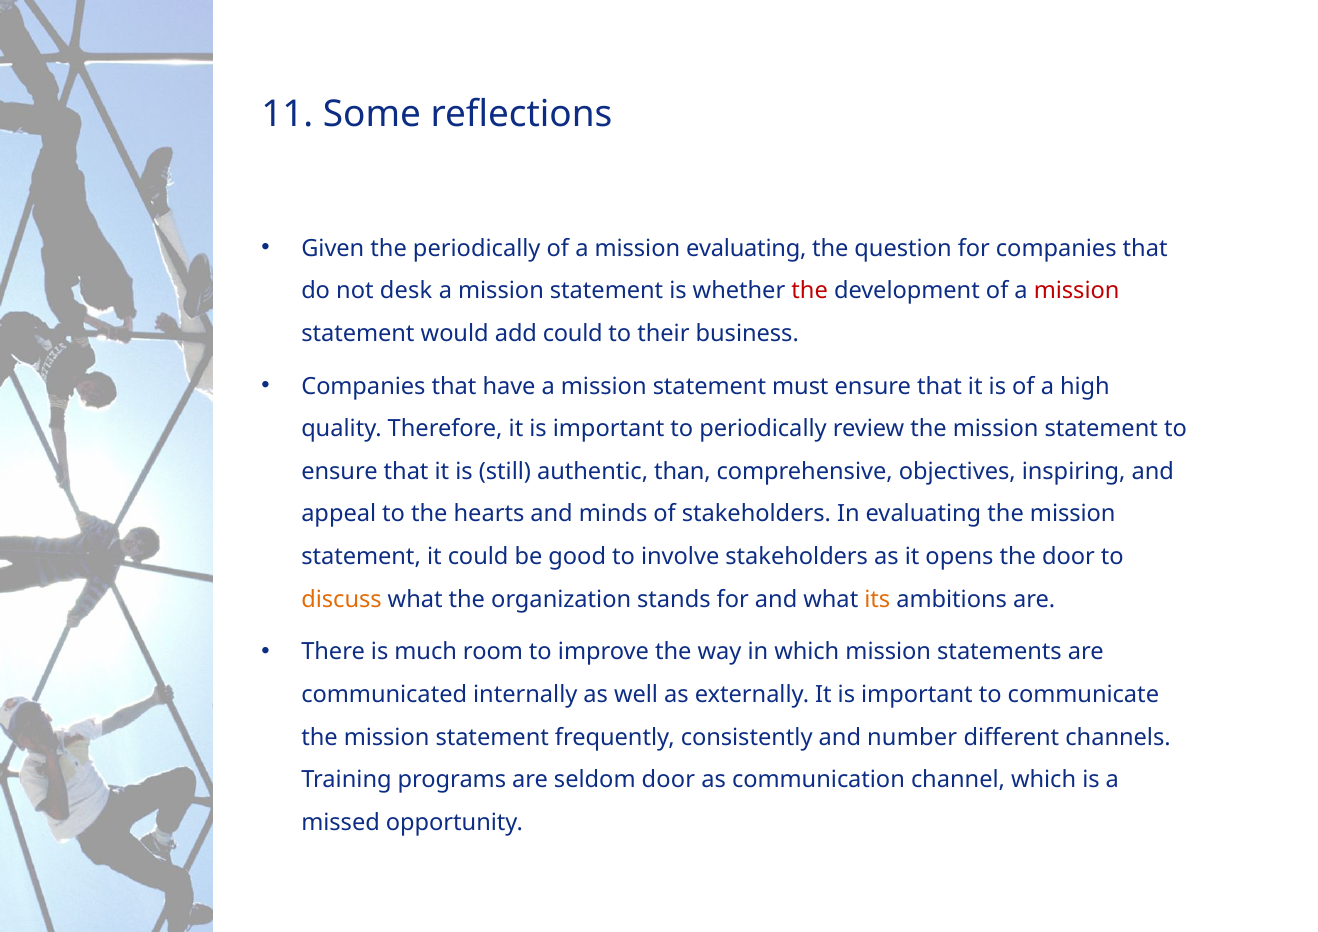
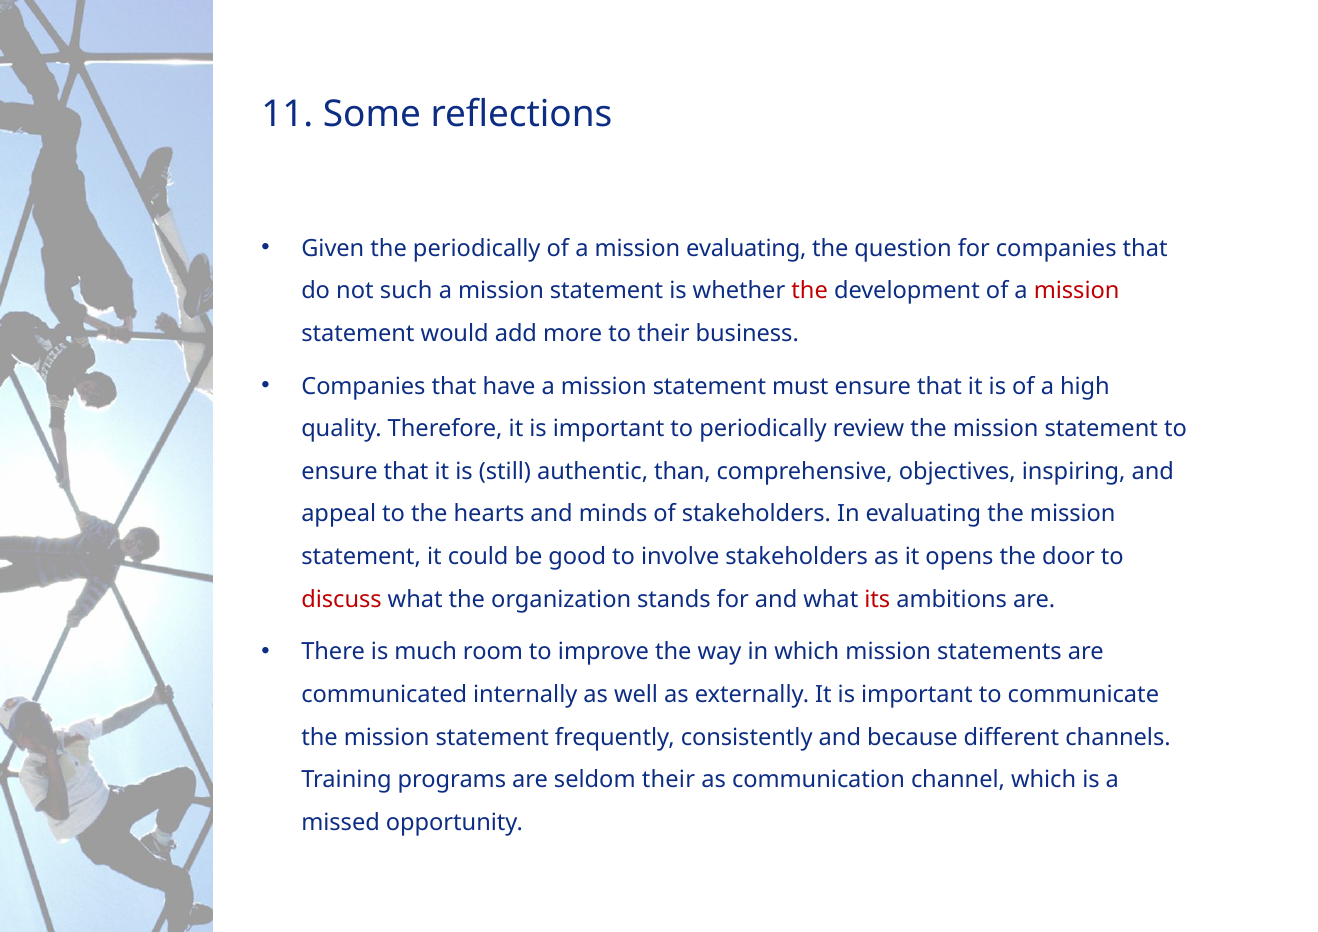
desk: desk -> such
add could: could -> more
discuss colour: orange -> red
its colour: orange -> red
number: number -> because
seldom door: door -> their
